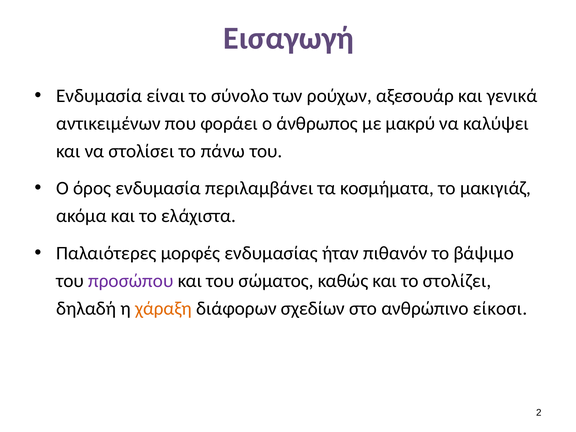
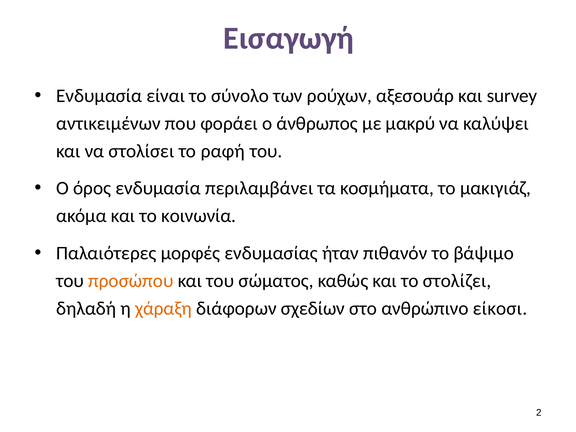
γενικά: γενικά -> survey
πάνω: πάνω -> ραφή
ελάχιστα: ελάχιστα -> κοινωνία
προσώπου colour: purple -> orange
